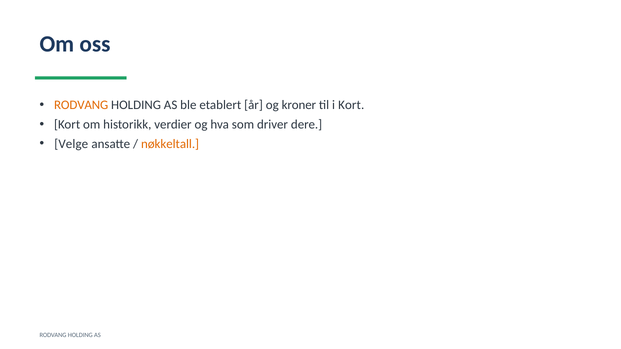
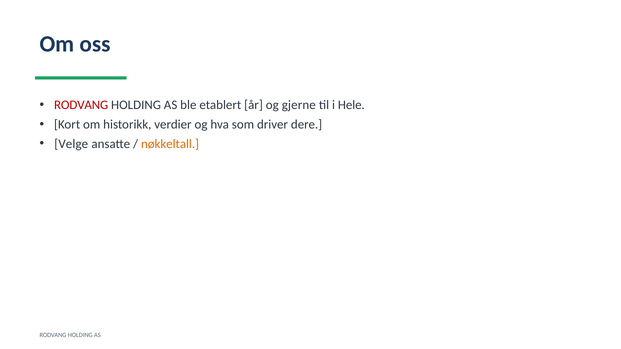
RODVANG at (81, 105) colour: orange -> red
kroner: kroner -> gjerne
i Kort: Kort -> Hele
